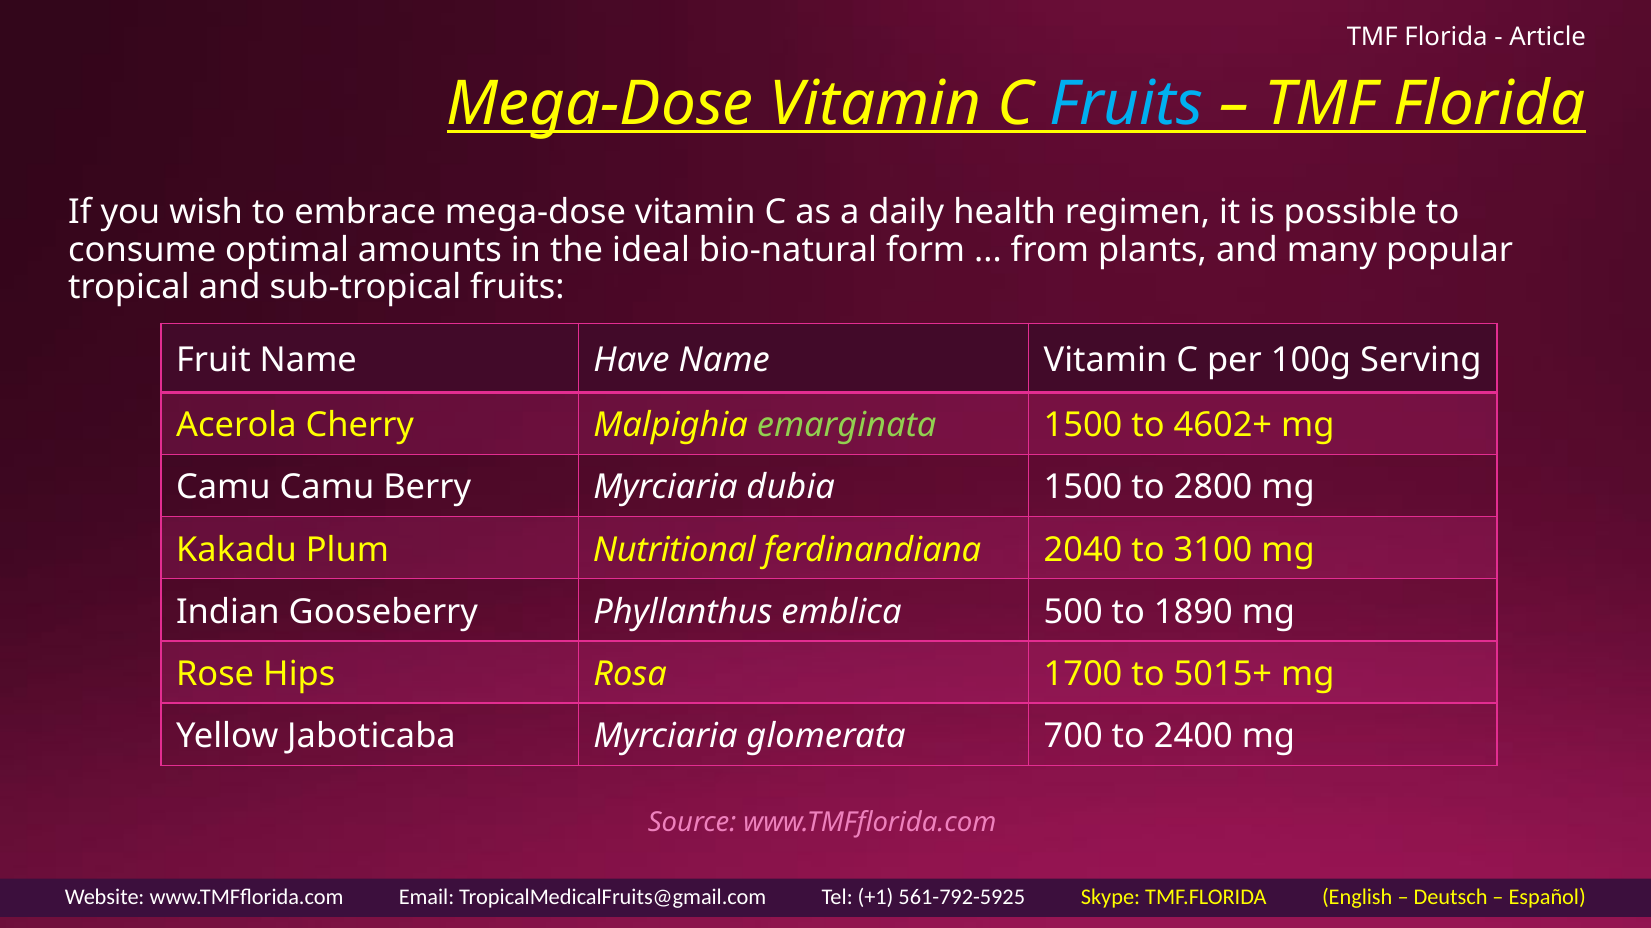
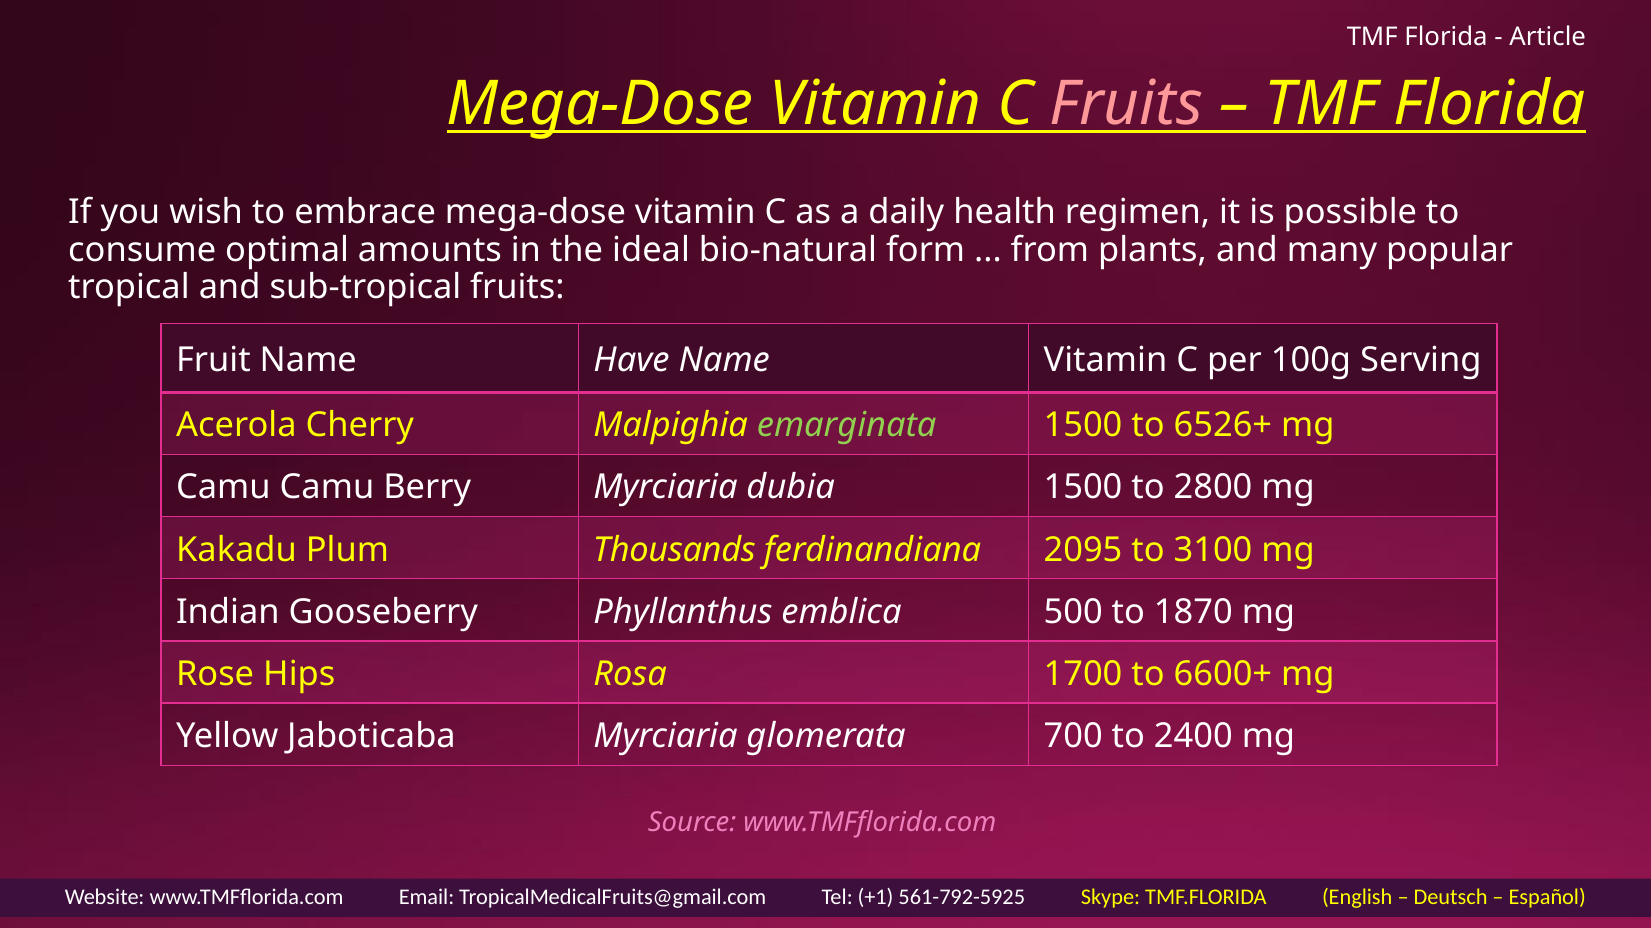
Fruits at (1126, 104) colour: light blue -> pink
4602+: 4602+ -> 6526+
Nutritional: Nutritional -> Thousands
2040: 2040 -> 2095
1890: 1890 -> 1870
5015+: 5015+ -> 6600+
